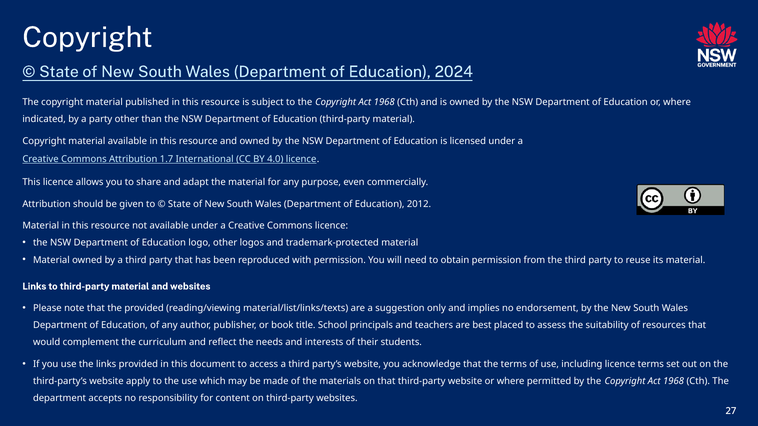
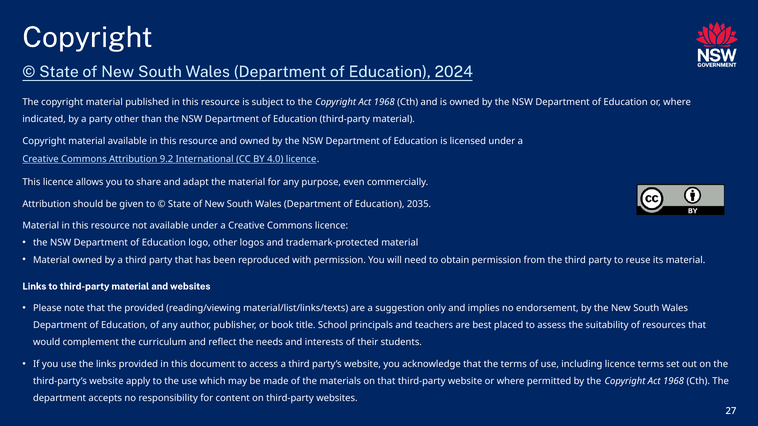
1.7: 1.7 -> 9.2
2012: 2012 -> 2035
